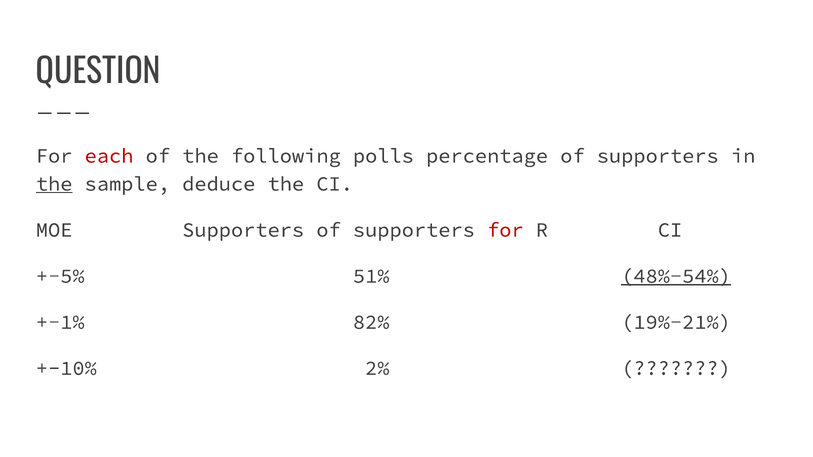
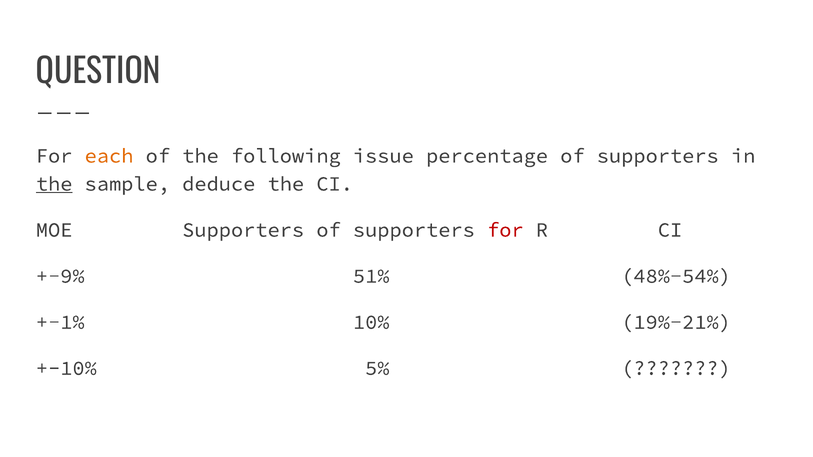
each colour: red -> orange
polls: polls -> issue
+-5%: +-5% -> +-9%
48%-54% underline: present -> none
82%: 82% -> 10%
2%: 2% -> 5%
